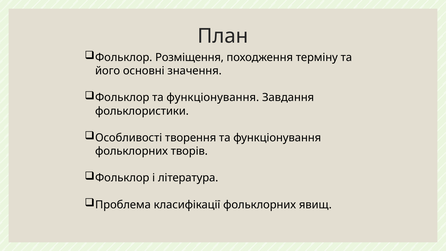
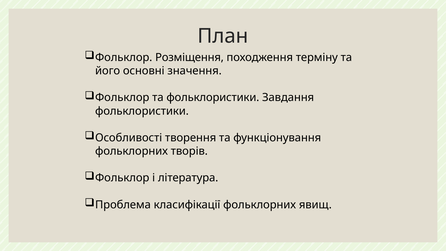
Фольклор та функціонування: функціонування -> фольклористики
